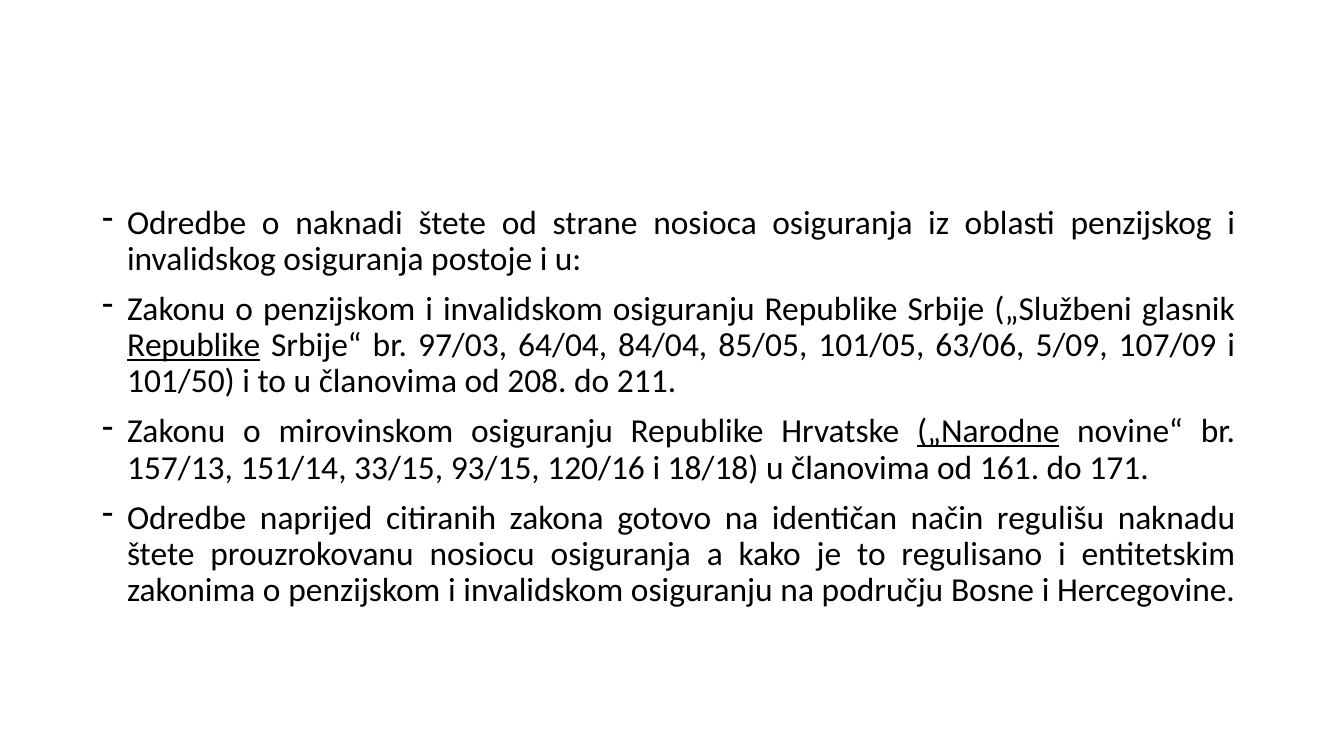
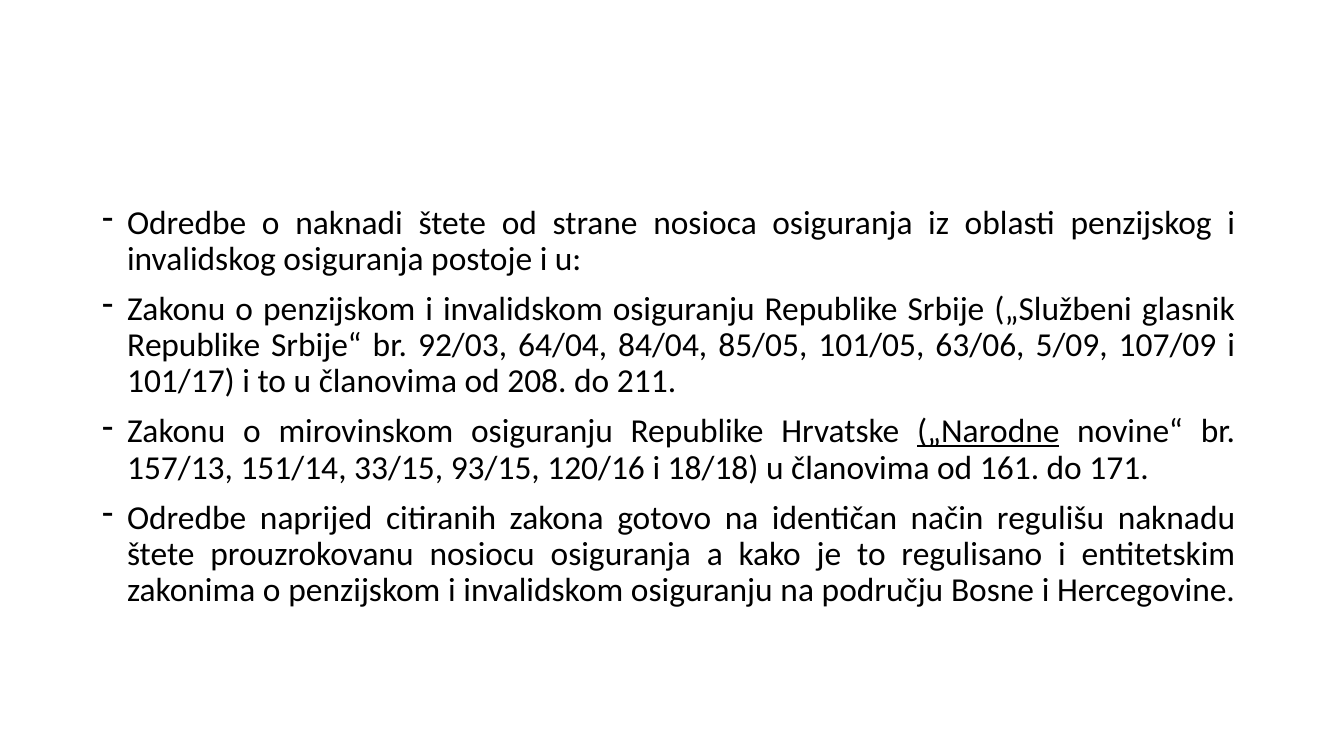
Republike at (194, 346) underline: present -> none
97/03: 97/03 -> 92/03
101/50: 101/50 -> 101/17
